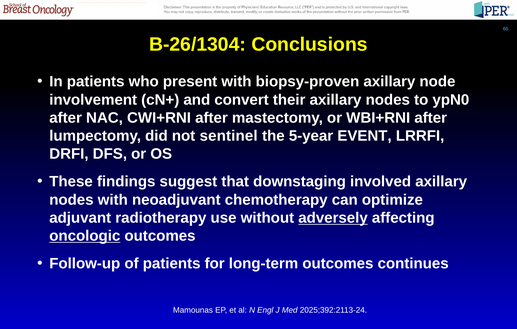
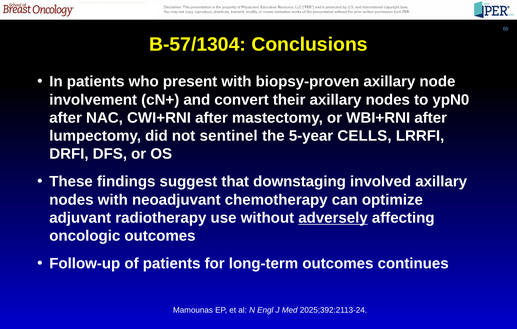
B-26/1304: B-26/1304 -> B-57/1304
EVENT: EVENT -> CELLS
oncologic underline: present -> none
